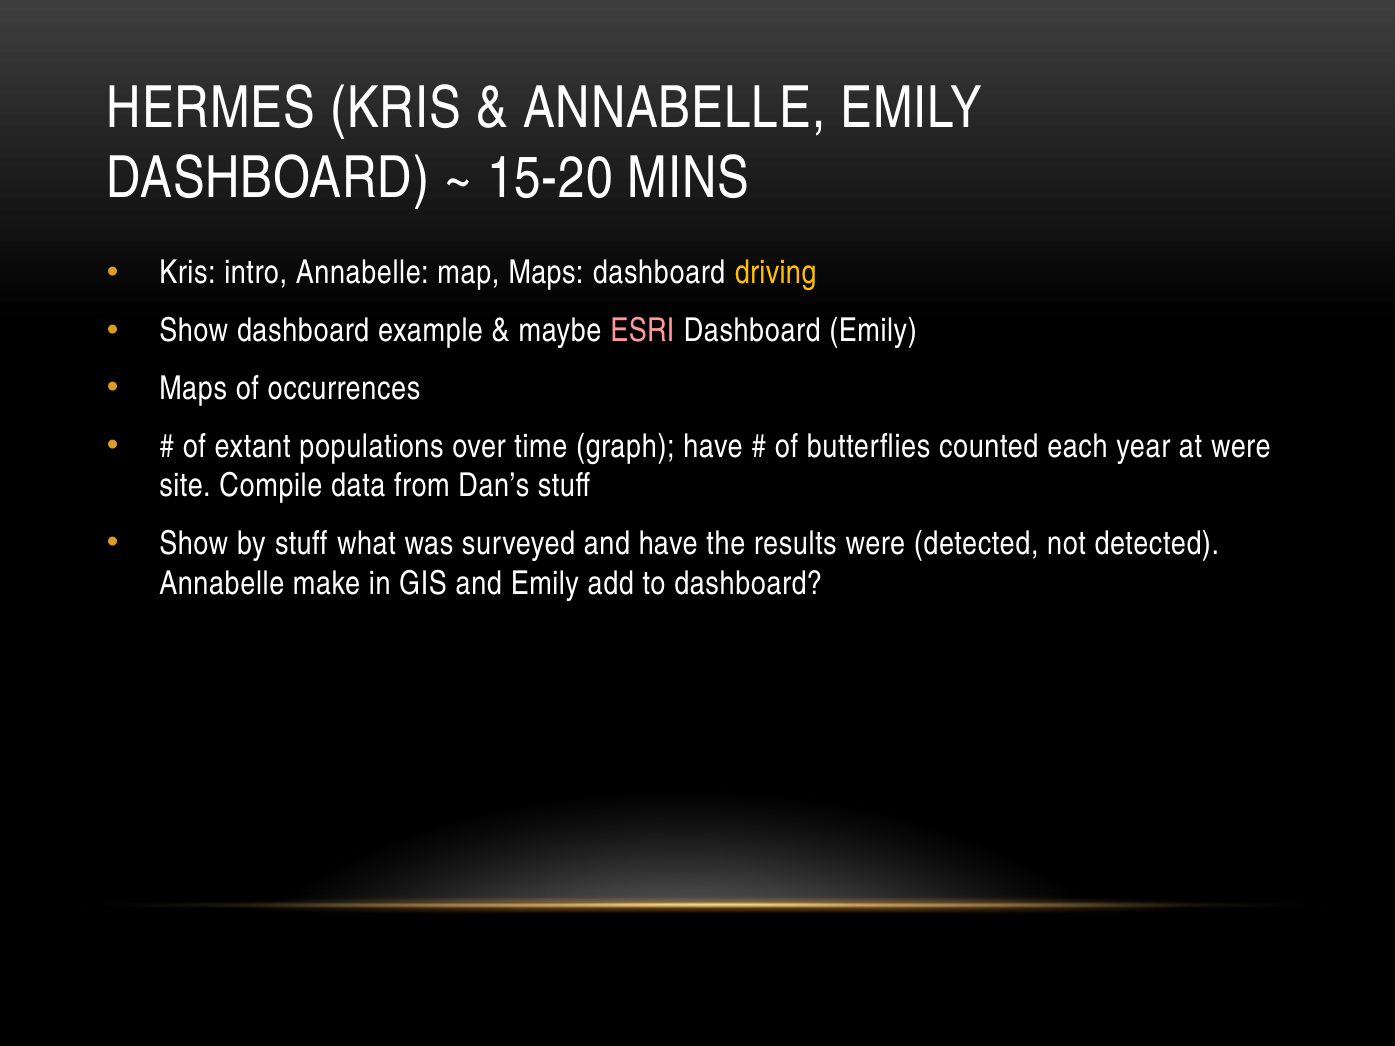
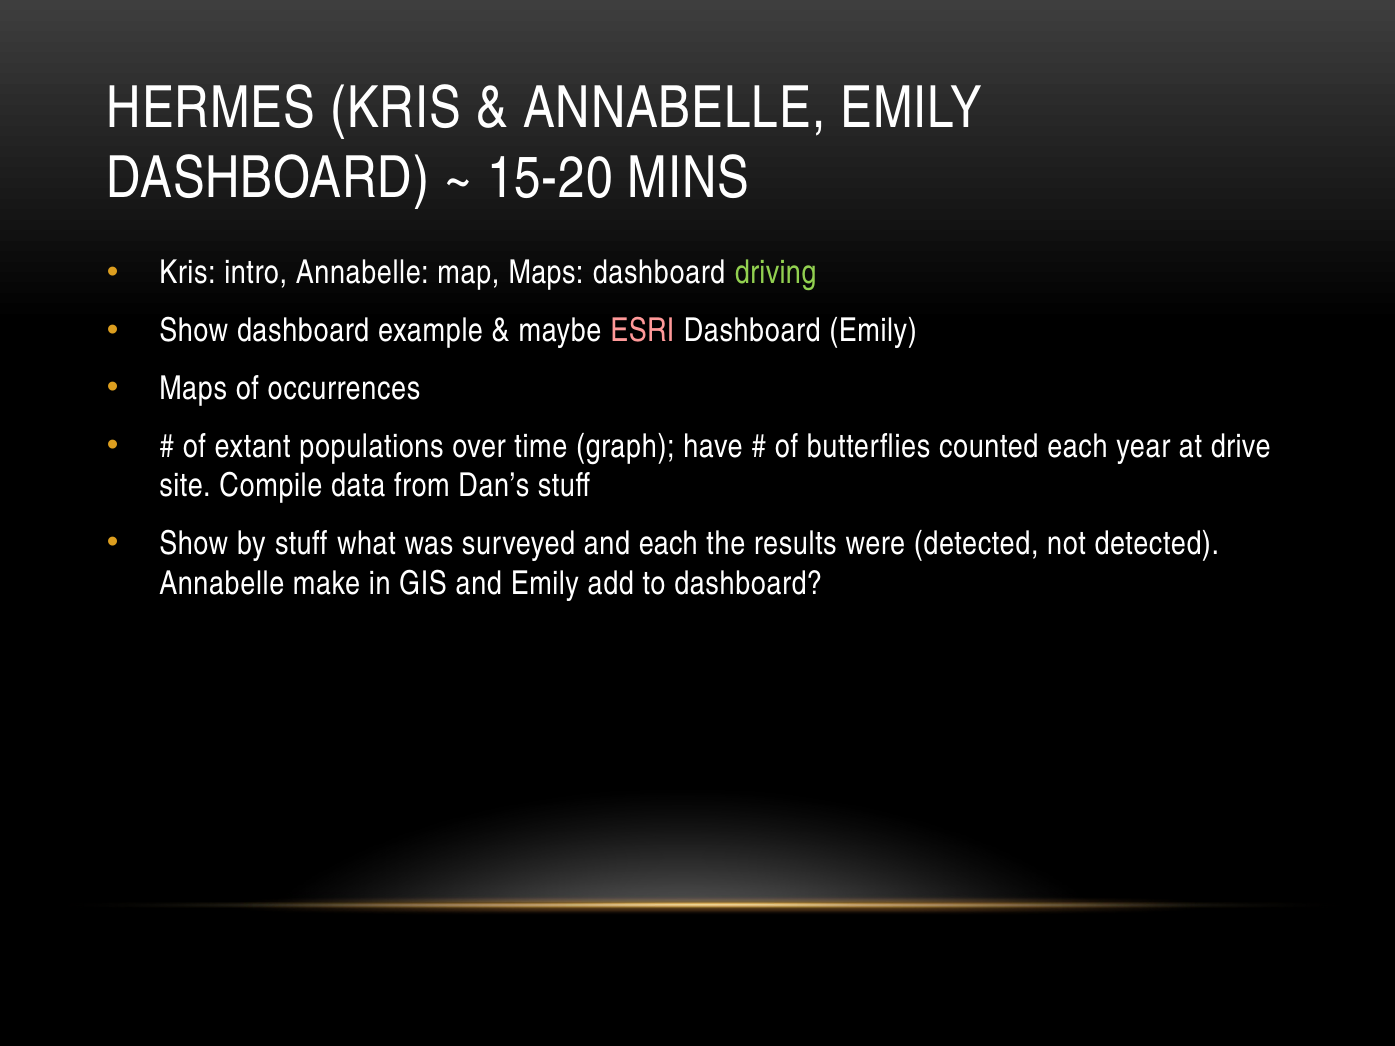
driving colour: yellow -> light green
at were: were -> drive
and have: have -> each
